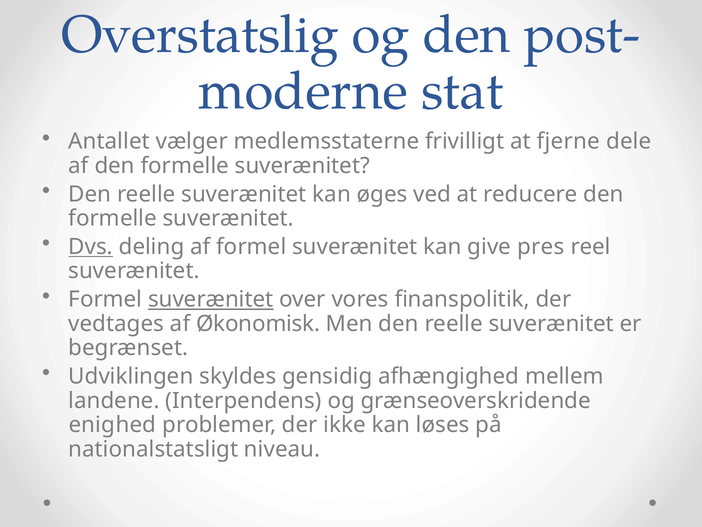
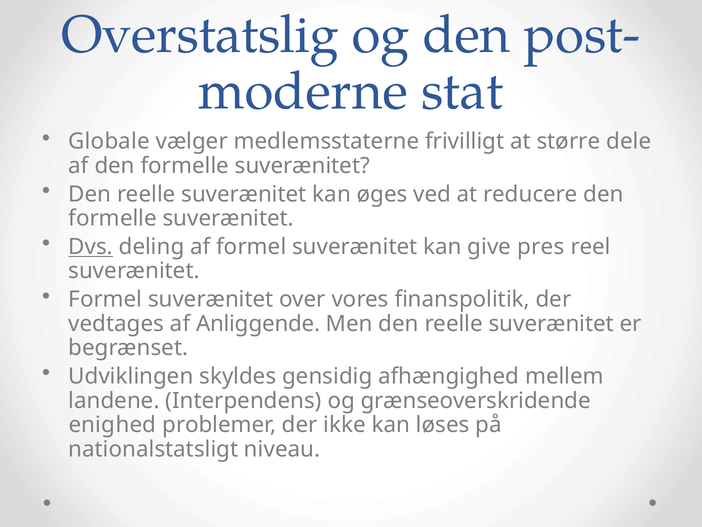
Antallet: Antallet -> Globale
fjerne: fjerne -> større
suverænitet at (211, 299) underline: present -> none
Økonomisk: Økonomisk -> Anliggende
